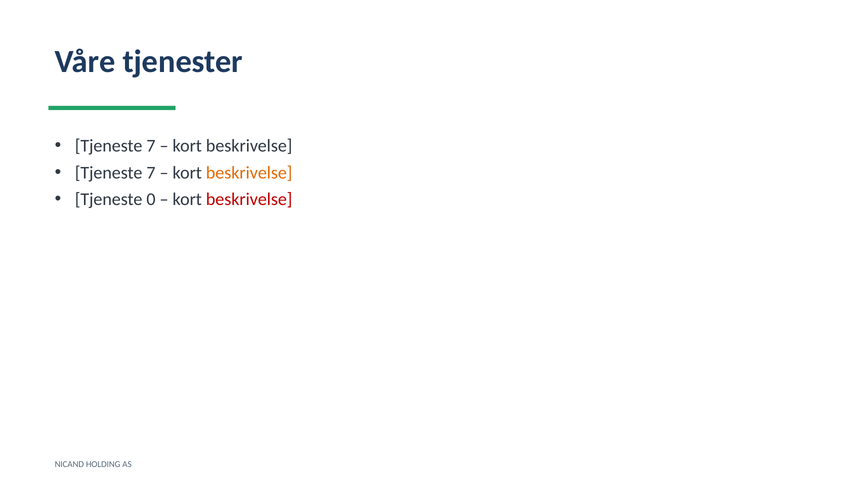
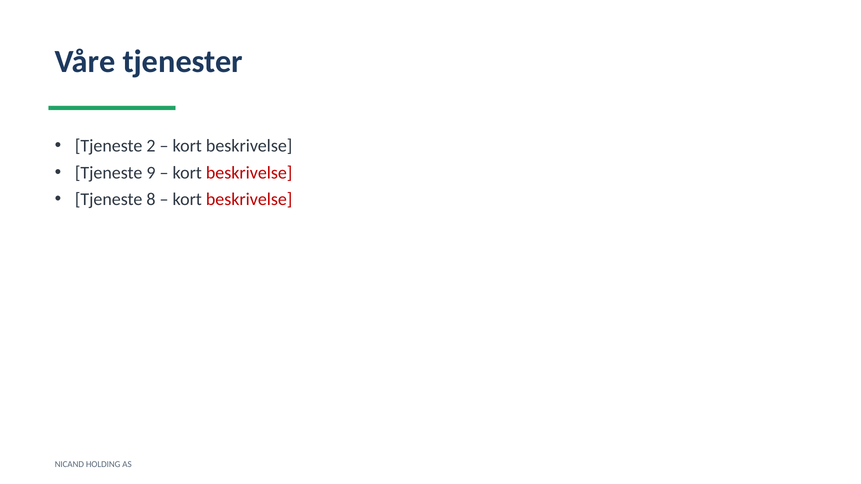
7 at (151, 146): 7 -> 2
7 at (151, 173): 7 -> 9
beskrivelse at (249, 173) colour: orange -> red
0: 0 -> 8
